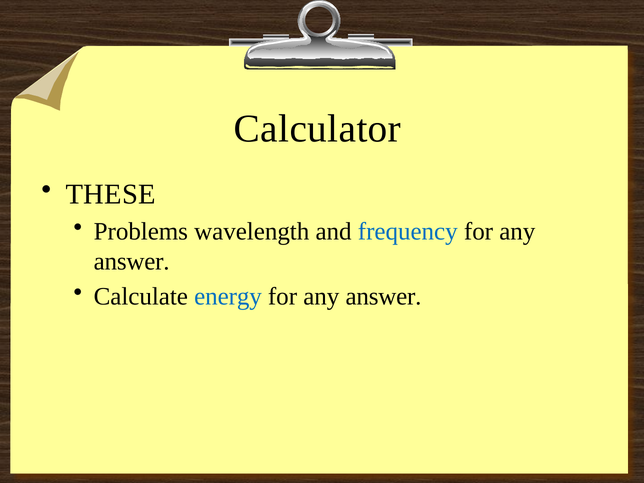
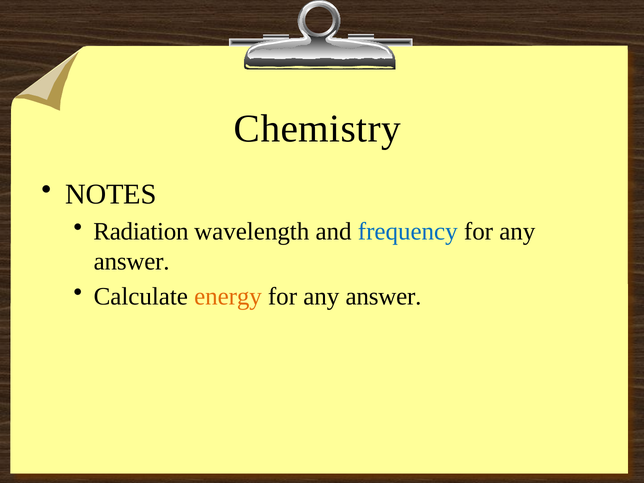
Calculator: Calculator -> Chemistry
THESE: THESE -> NOTES
Problems: Problems -> Radiation
energy colour: blue -> orange
